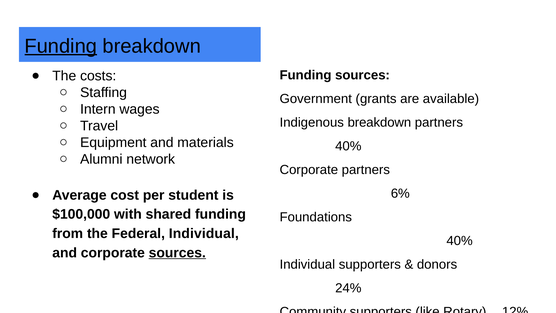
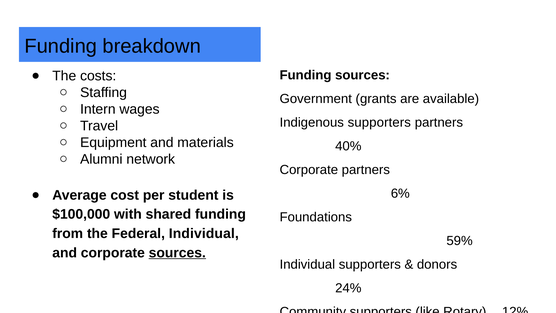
Funding at (61, 46) underline: present -> none
Indigenous breakdown: breakdown -> supporters
40% at (460, 241): 40% -> 59%
